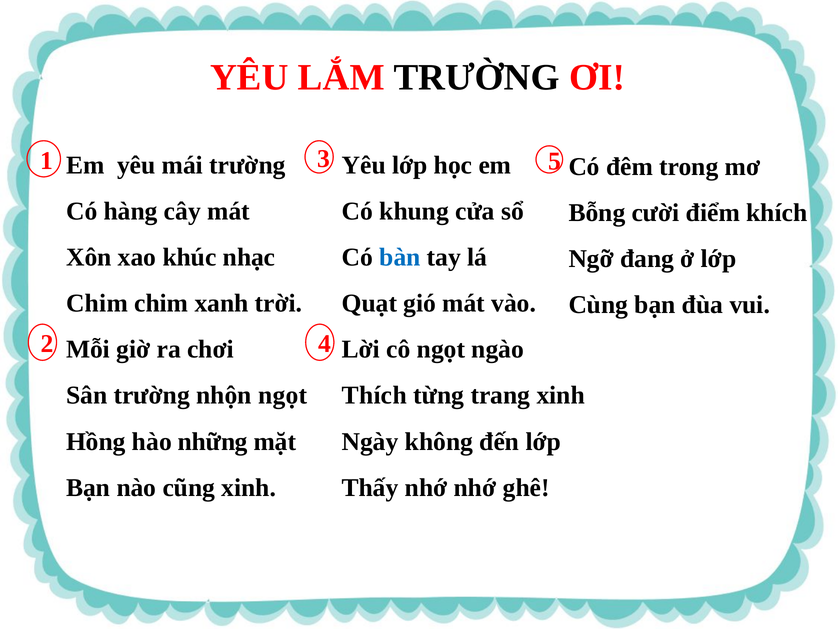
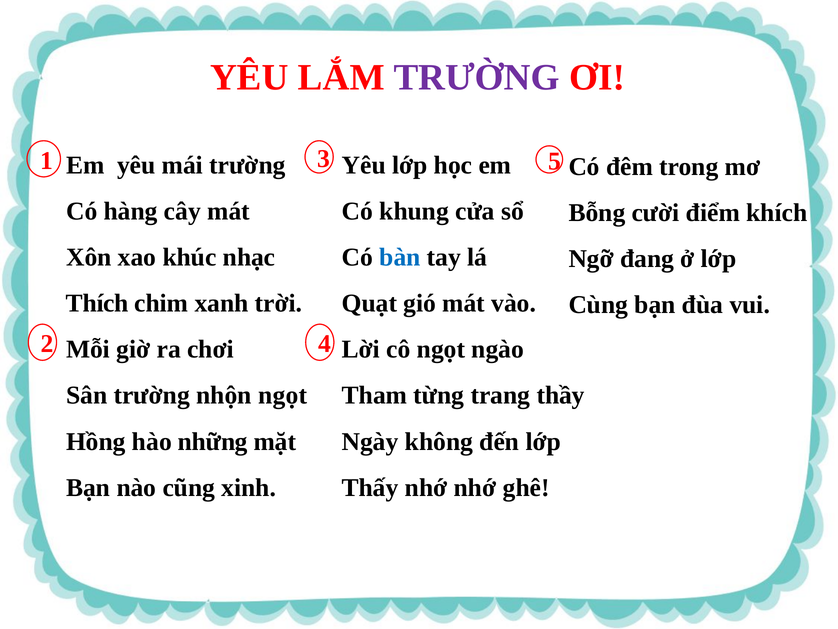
TRƯỜNG at (477, 77) colour: black -> purple
Chim at (97, 303): Chim -> Thích
Thích: Thích -> Tham
trang xinh: xinh -> thầy
